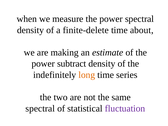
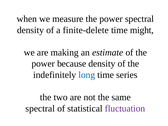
about: about -> might
subtract: subtract -> because
long colour: orange -> blue
